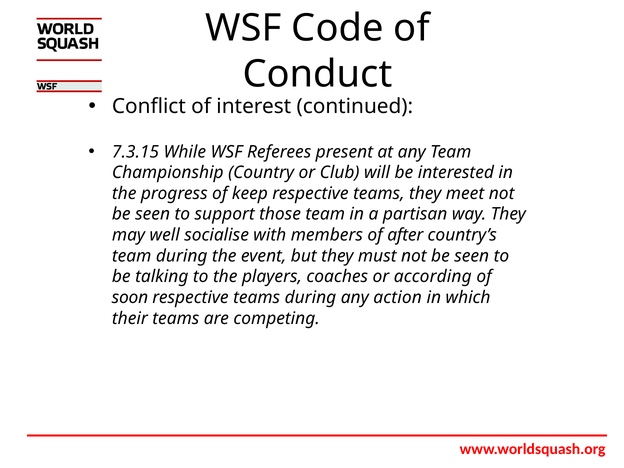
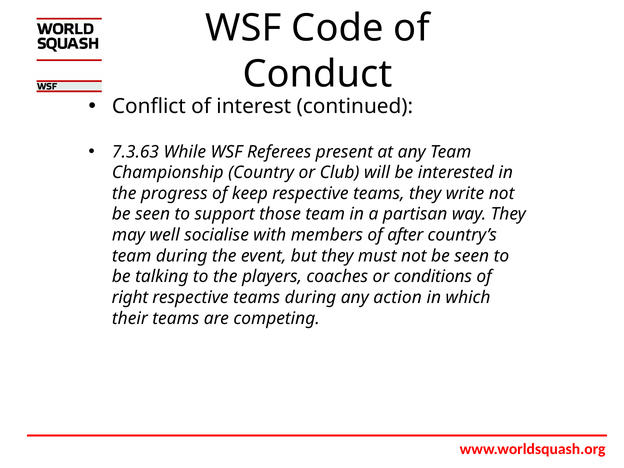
7.3.15: 7.3.15 -> 7.3.63
meet: meet -> write
according: according -> conditions
soon: soon -> right
